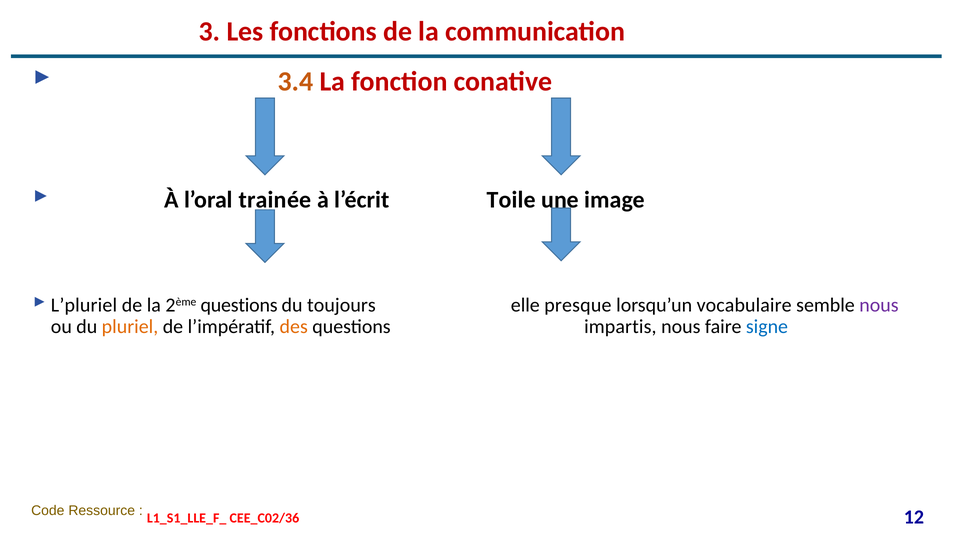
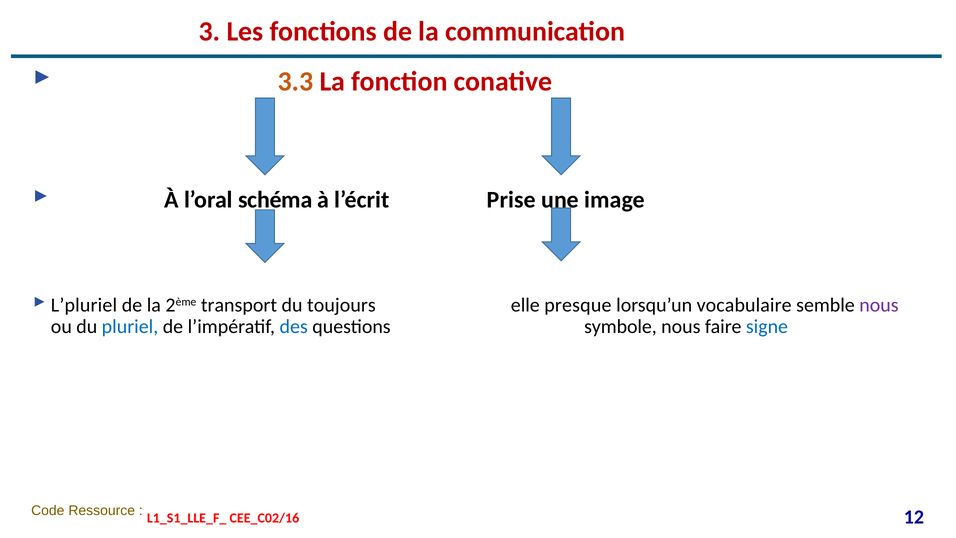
3.4: 3.4 -> 3.3
trainée: trainée -> schéma
Toile: Toile -> Prise
2ème questions: questions -> transport
pluriel colour: orange -> blue
des colour: orange -> blue
impartis: impartis -> symbole
CEE_C02/36: CEE_C02/36 -> CEE_C02/16
